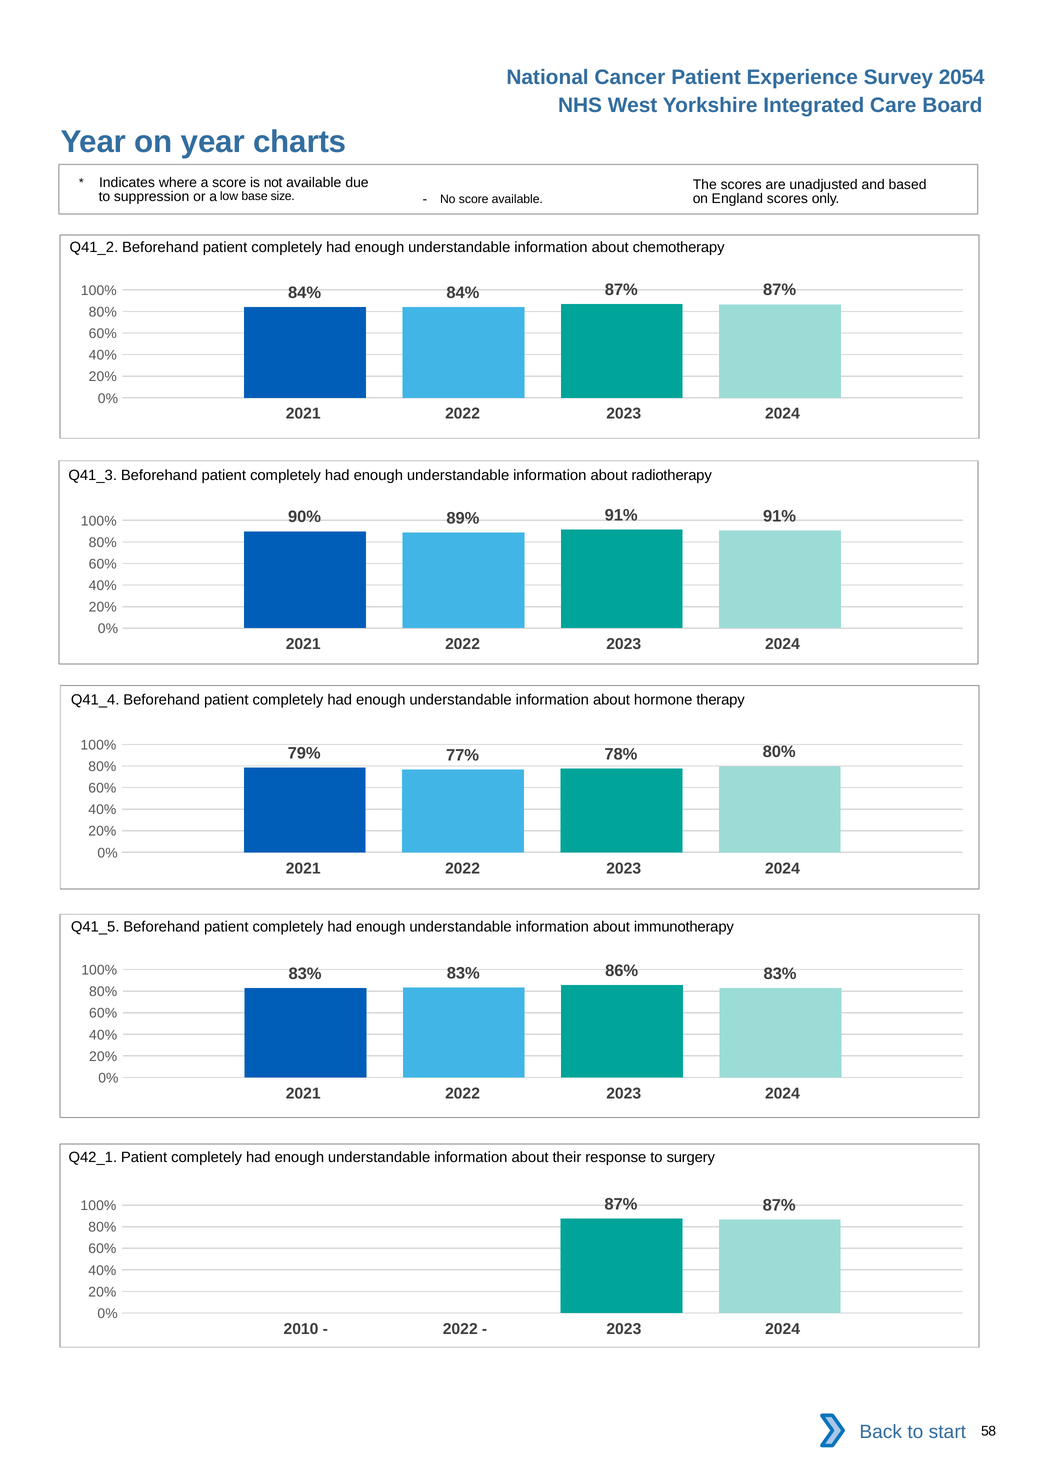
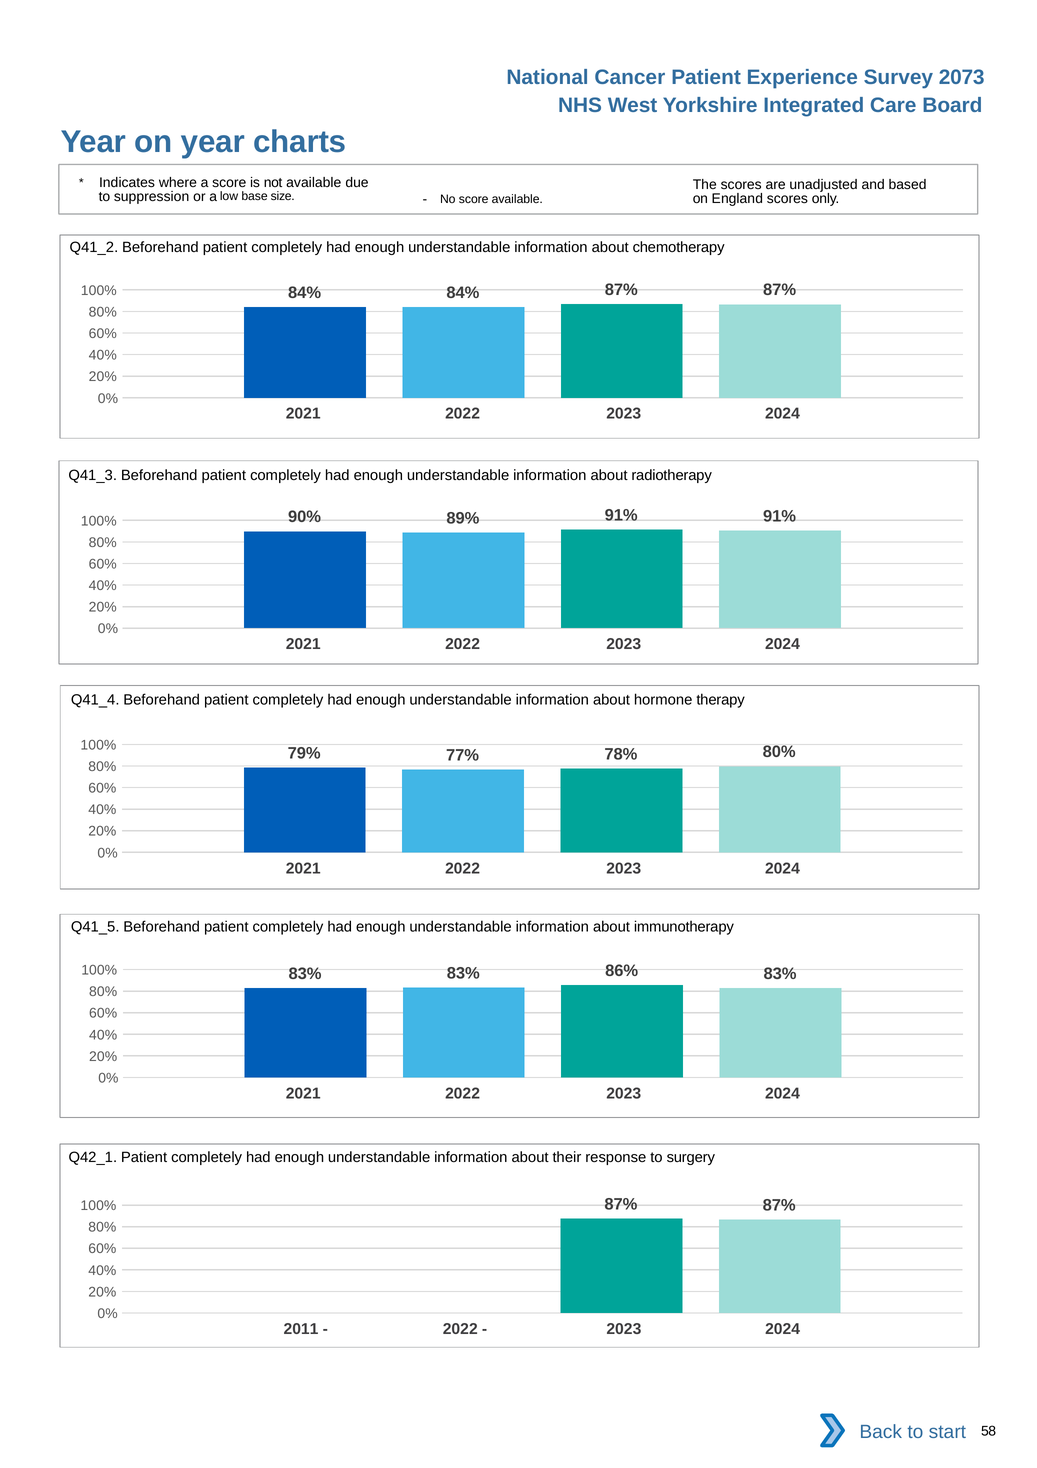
2054: 2054 -> 2073
2010: 2010 -> 2011
